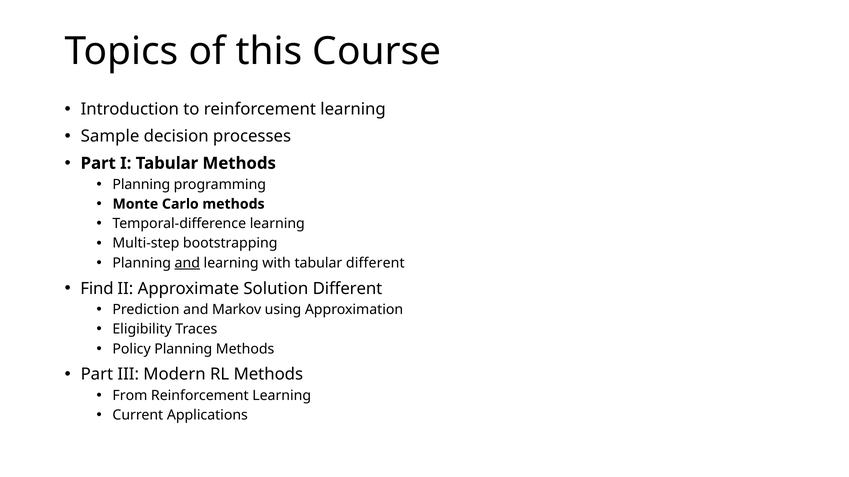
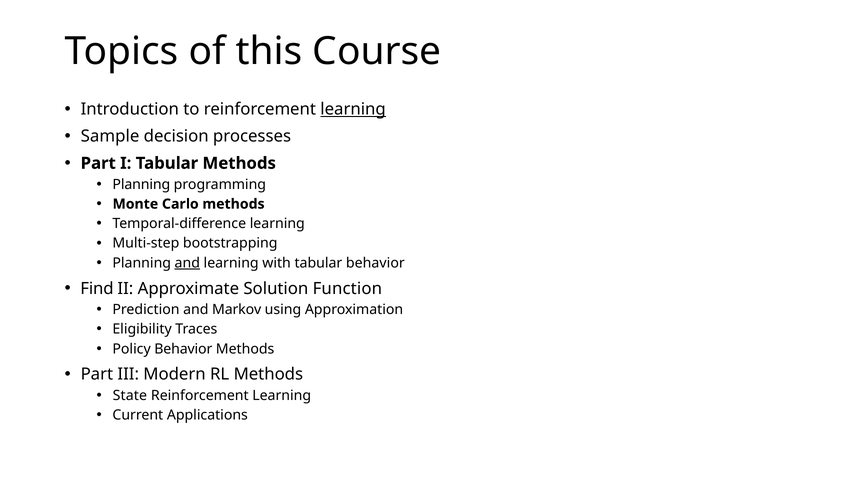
learning at (353, 109) underline: none -> present
tabular different: different -> behavior
Solution Different: Different -> Function
Policy Planning: Planning -> Behavior
From: From -> State
